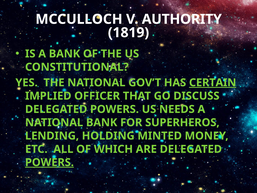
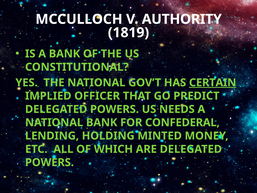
DISCUSS: DISCUSS -> PREDICT
SUPERHEROS: SUPERHEROS -> CONFEDERAL
POWERS at (49, 162) underline: present -> none
